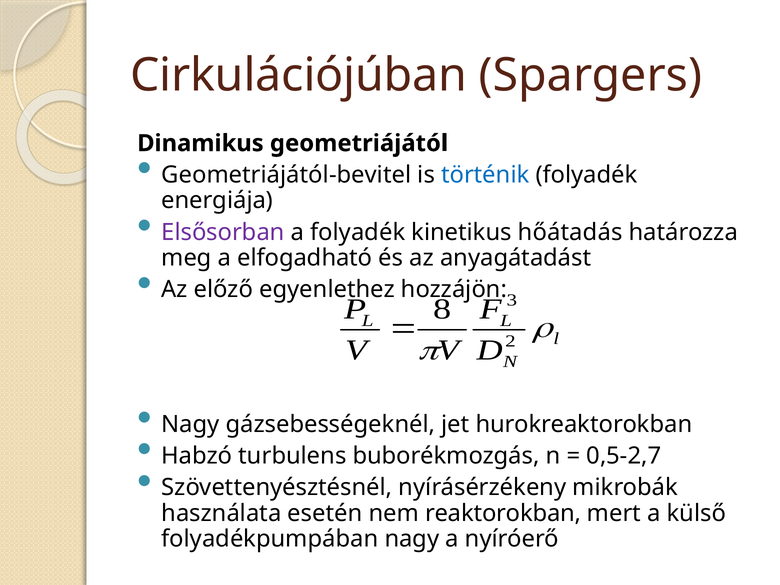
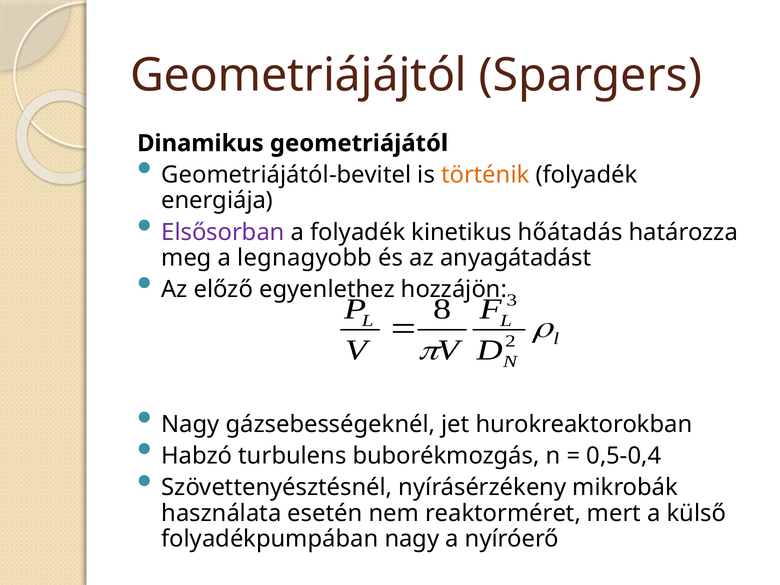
Cirkulációjúban: Cirkulációjúban -> Geometriájájtól
történik colour: blue -> orange
elfogadható: elfogadható -> legnagyobb
0,5-2,7: 0,5-2,7 -> 0,5-0,4
reaktorokban: reaktorokban -> reaktorméret
